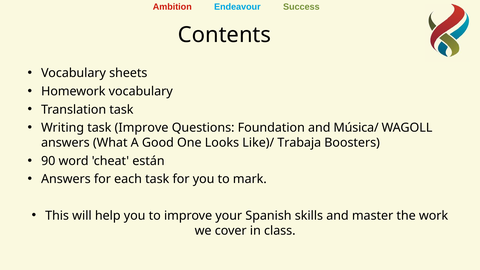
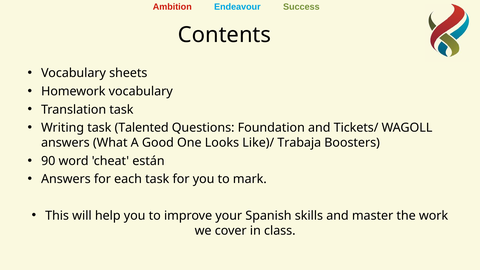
task Improve: Improve -> Talented
Música/: Música/ -> Tickets/
